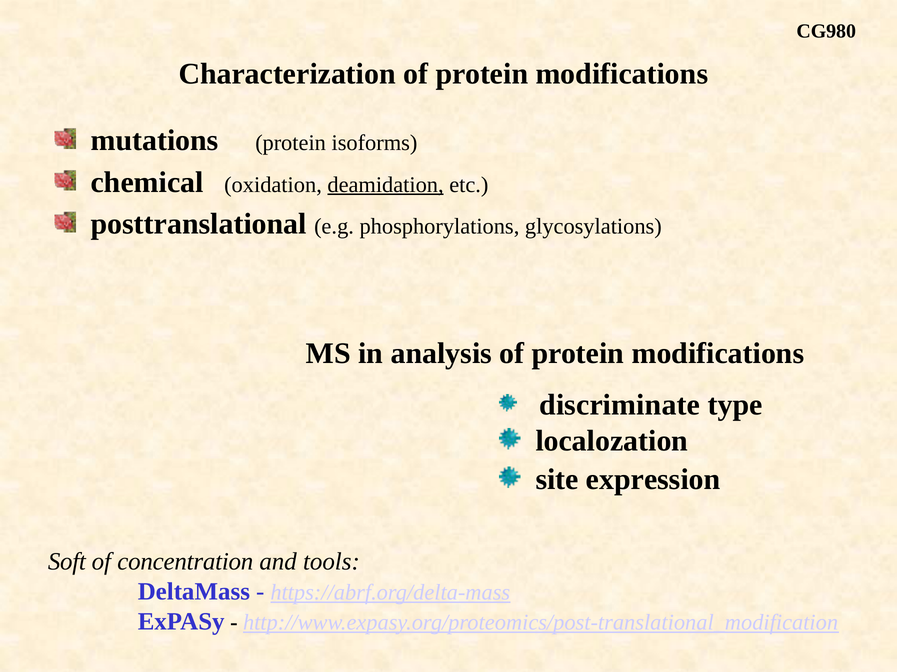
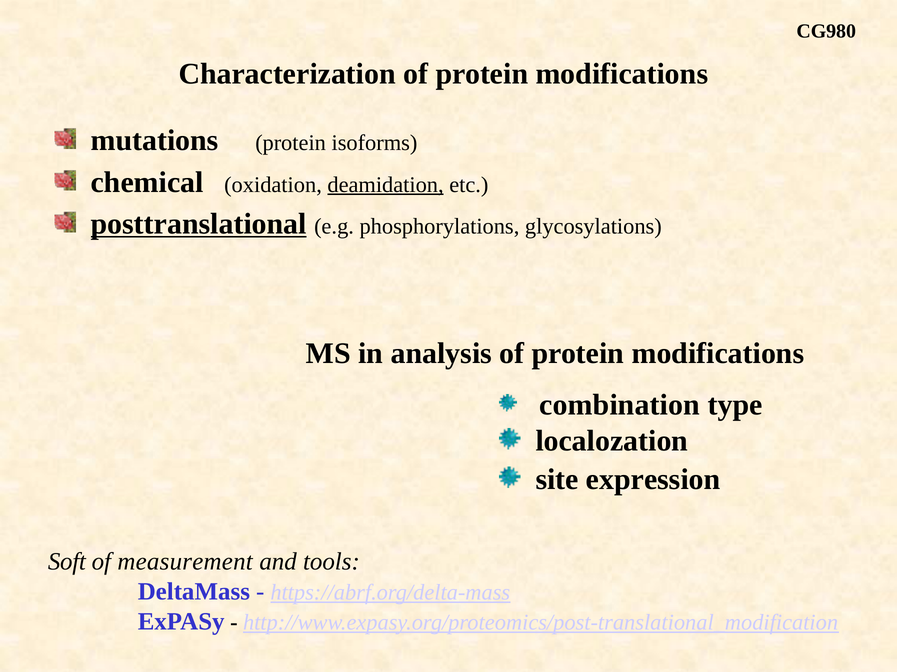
posttranslational underline: none -> present
discriminate: discriminate -> combination
concentration: concentration -> measurement
